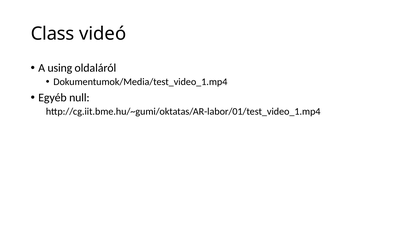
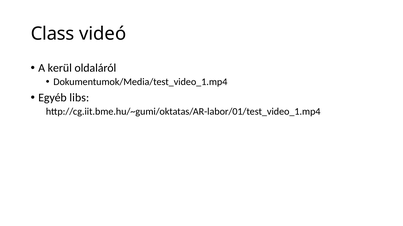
using: using -> kerül
null: null -> libs
